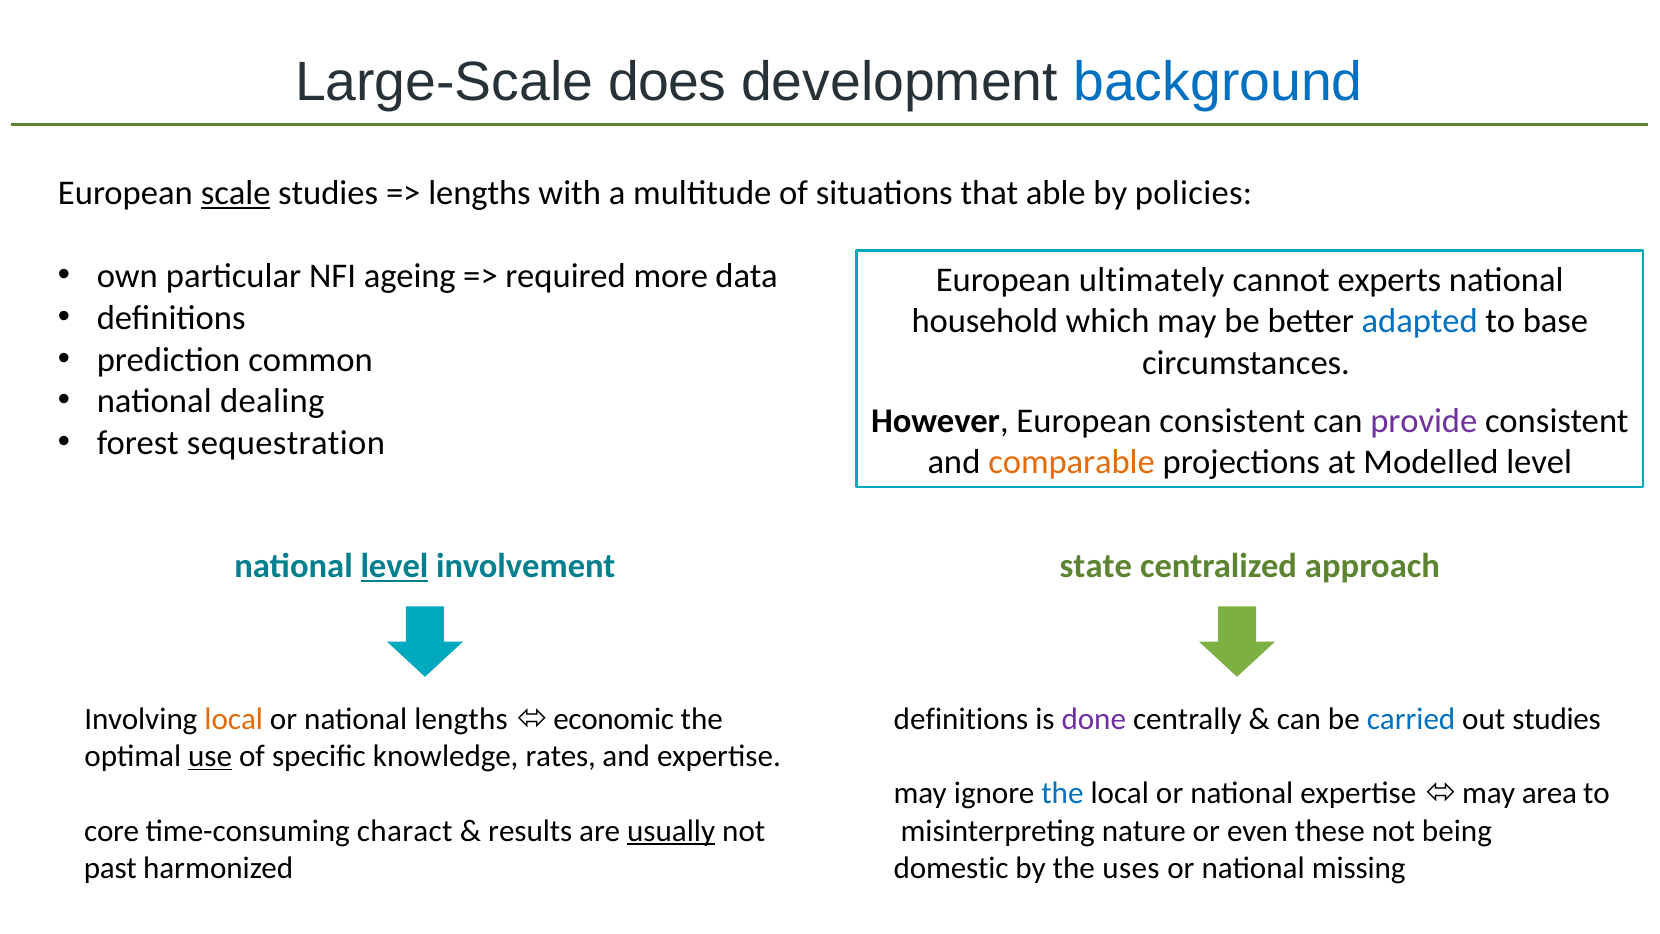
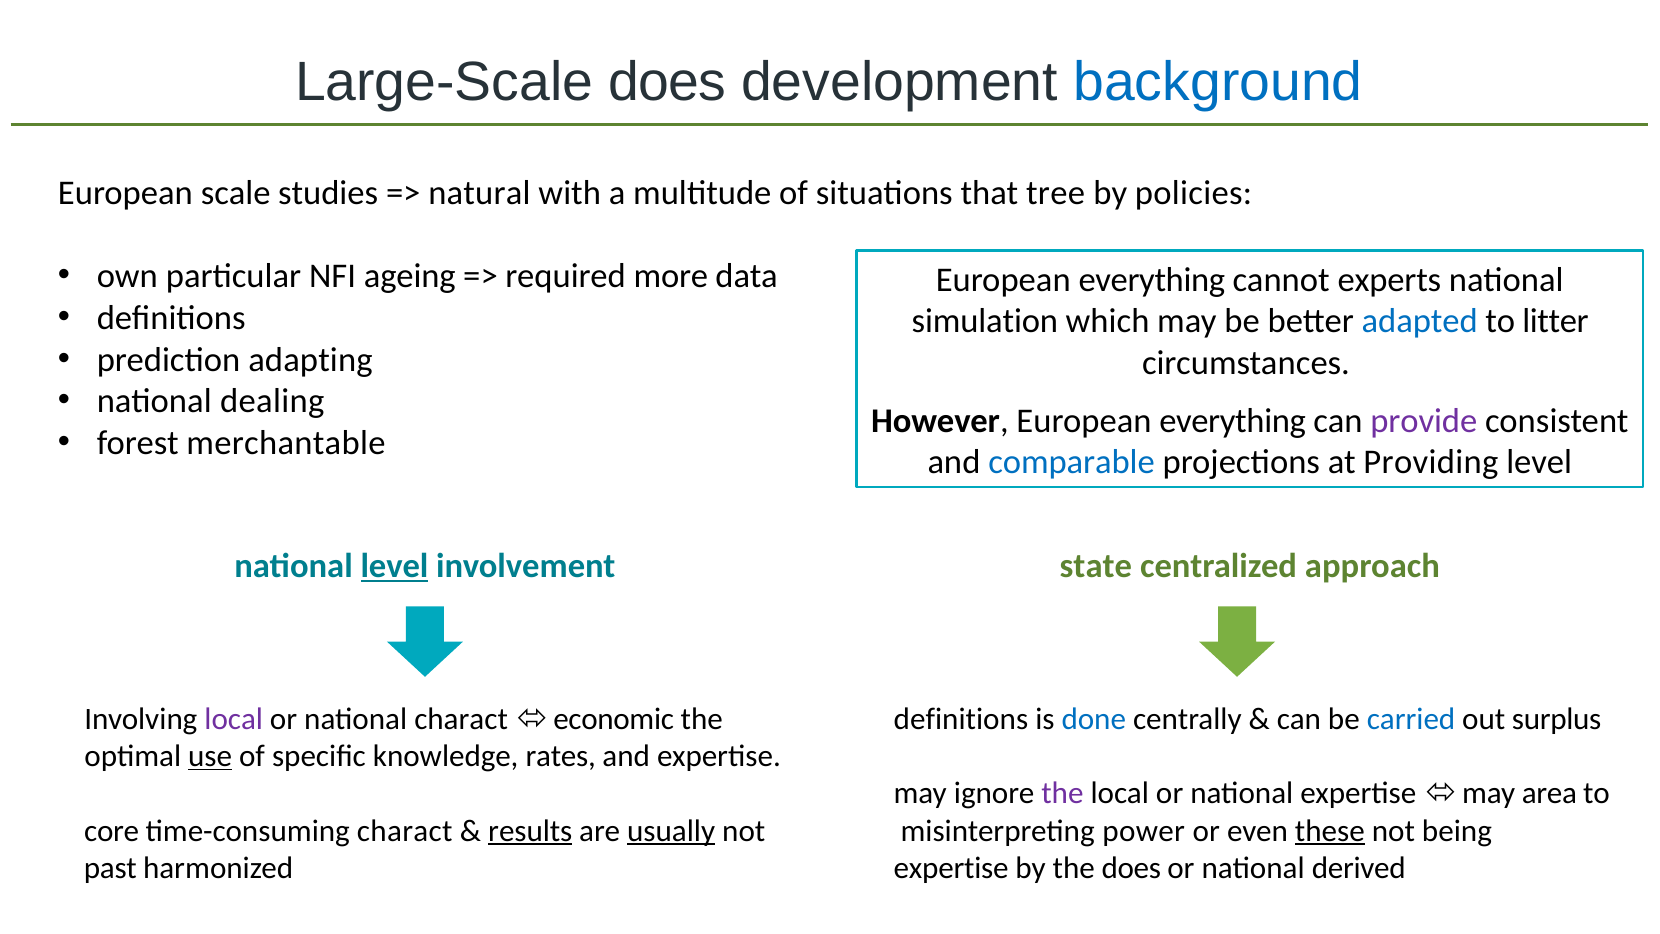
scale underline: present -> none
lengths at (479, 193): lengths -> natural
able: able -> tree
ultimately at (1152, 280): ultimately -> everything
household: household -> simulation
base: base -> litter
common: common -> adapting
However European consistent: consistent -> everything
sequestration: sequestration -> merchantable
comparable colour: orange -> blue
Modelled: Modelled -> Providing
local at (234, 719) colour: orange -> purple
national lengths: lengths -> charact
done colour: purple -> blue
out studies: studies -> surplus
the at (1062, 793) colour: blue -> purple
results underline: none -> present
nature: nature -> power
these underline: none -> present
domestic at (951, 868): domestic -> expertise
the uses: uses -> does
missing: missing -> derived
